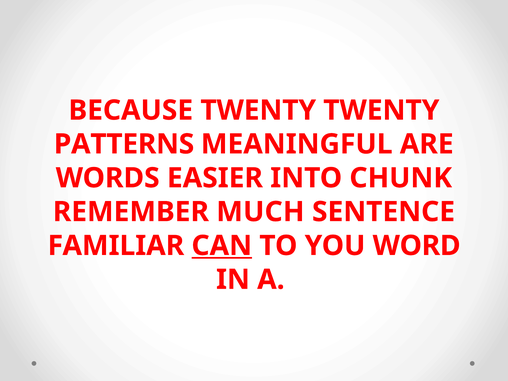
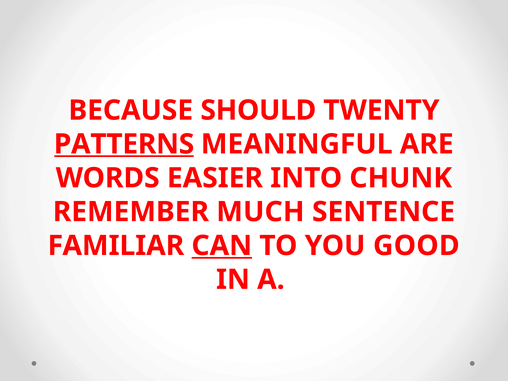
BECAUSE TWENTY: TWENTY -> SHOULD
PATTERNS underline: none -> present
WORD: WORD -> GOOD
